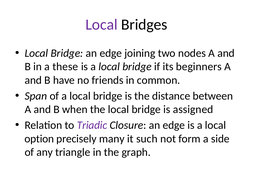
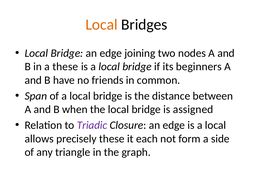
Local at (102, 24) colour: purple -> orange
option: option -> allows
precisely many: many -> these
such: such -> each
